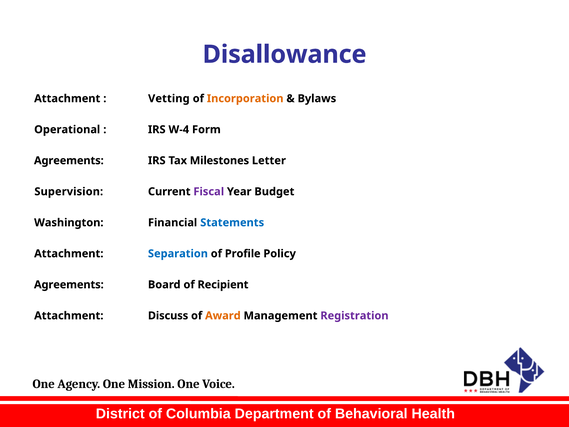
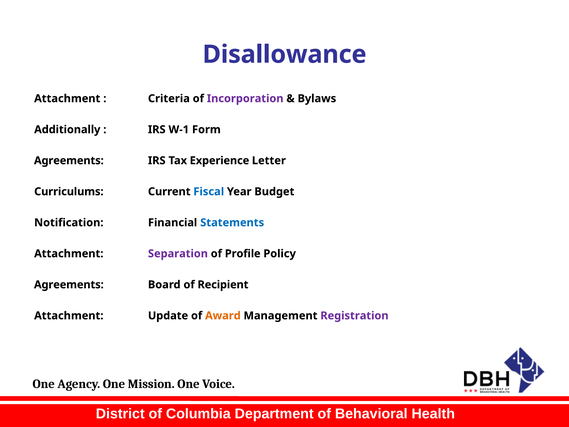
Vetting: Vetting -> Criteria
Incorporation colour: orange -> purple
Operational: Operational -> Additionally
W-4: W-4 -> W-1
Milestones: Milestones -> Experience
Supervision: Supervision -> Curriculums
Fiscal colour: purple -> blue
Washington: Washington -> Notification
Separation colour: blue -> purple
Discuss: Discuss -> Update
